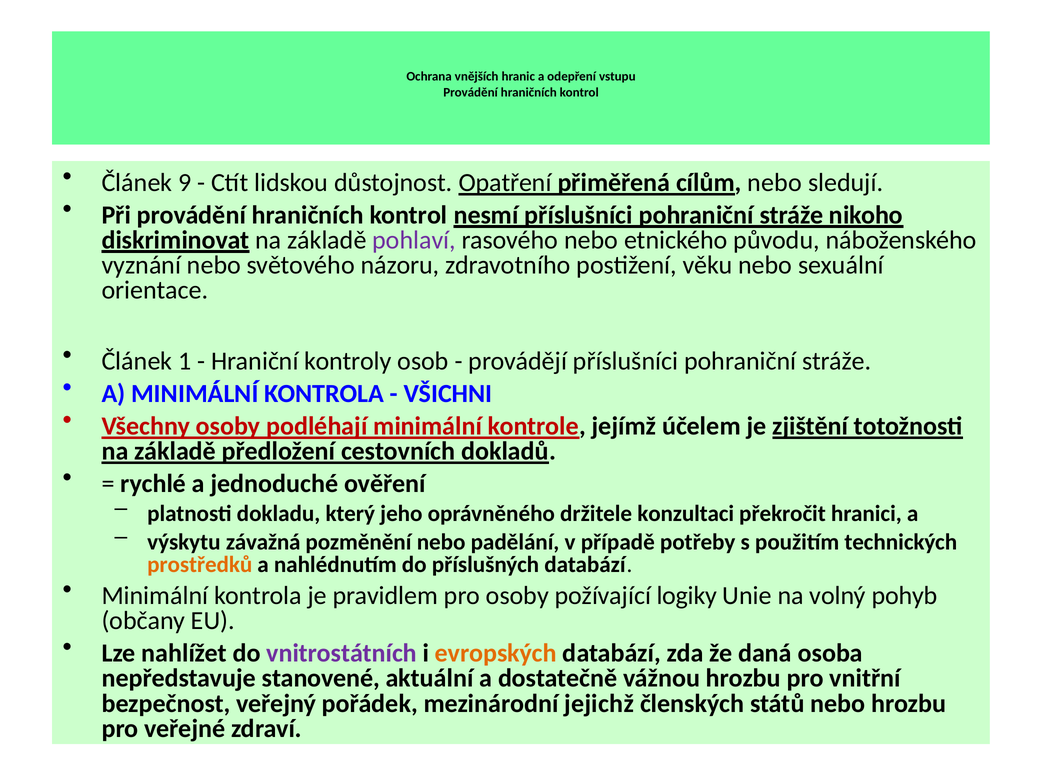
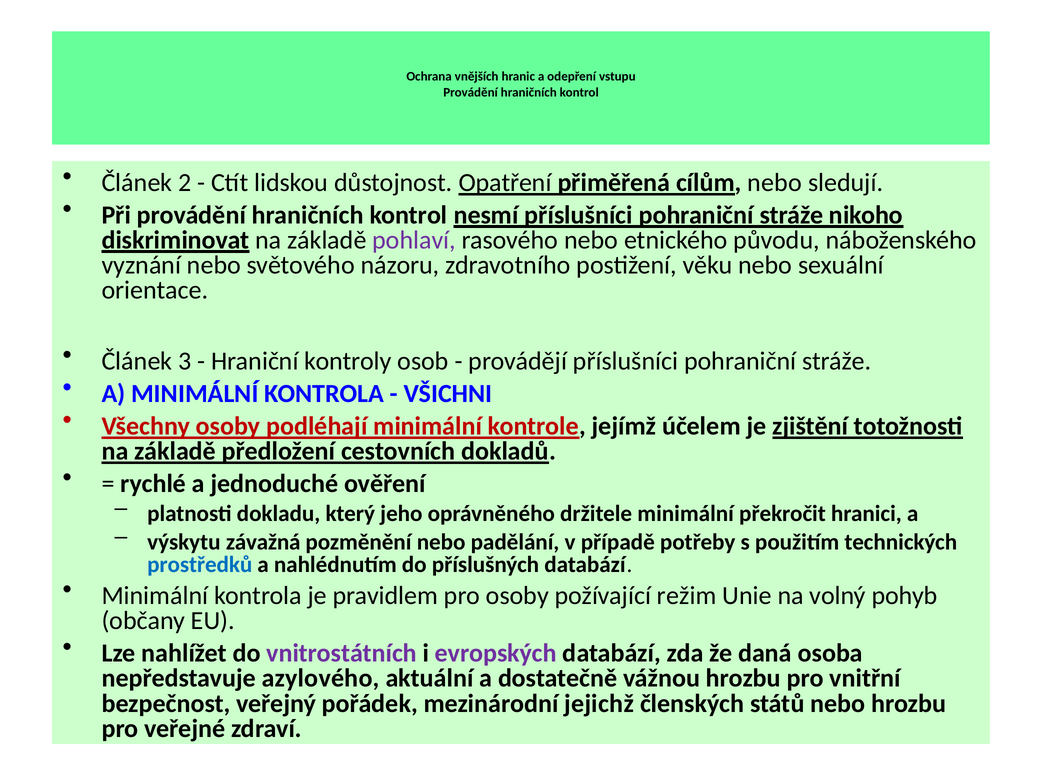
9: 9 -> 2
1: 1 -> 3
držitele konzultaci: konzultaci -> minimální
prostředků colour: orange -> blue
logiky: logiky -> režim
evropských colour: orange -> purple
stanovené: stanovené -> azylového
